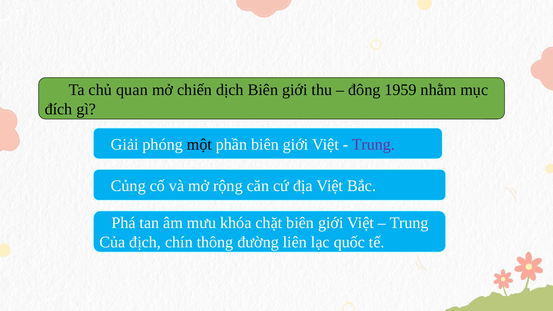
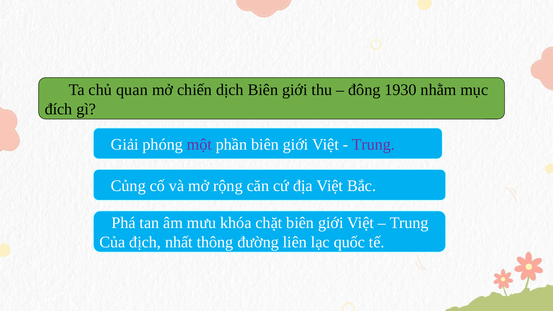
1959: 1959 -> 1930
một colour: black -> purple
chín: chín -> nhất
